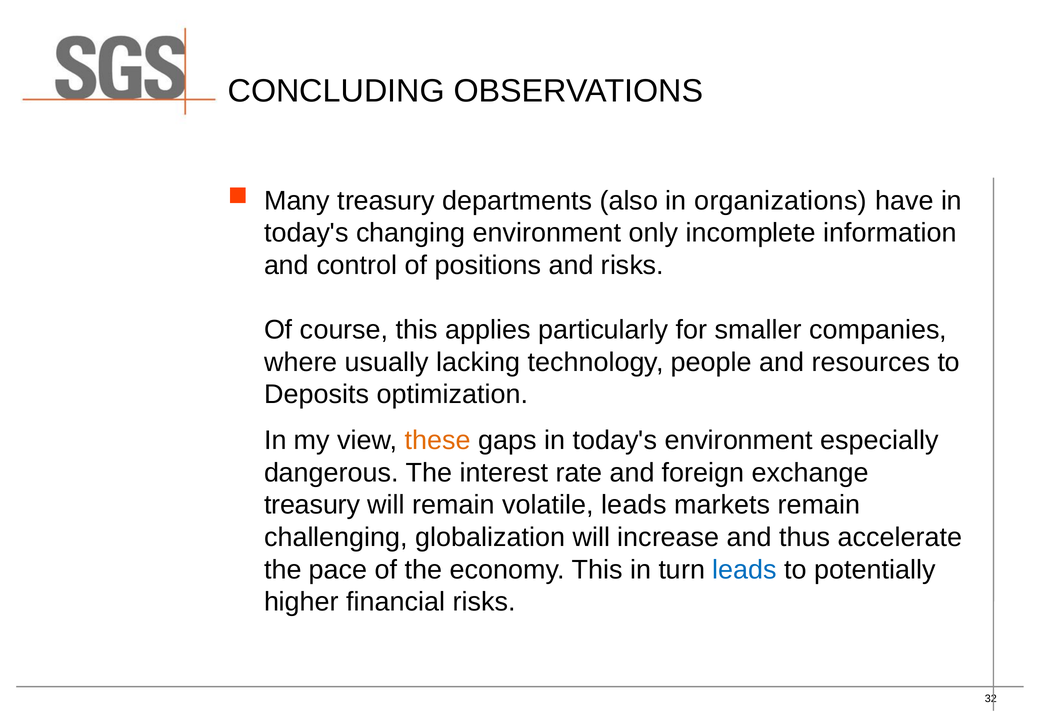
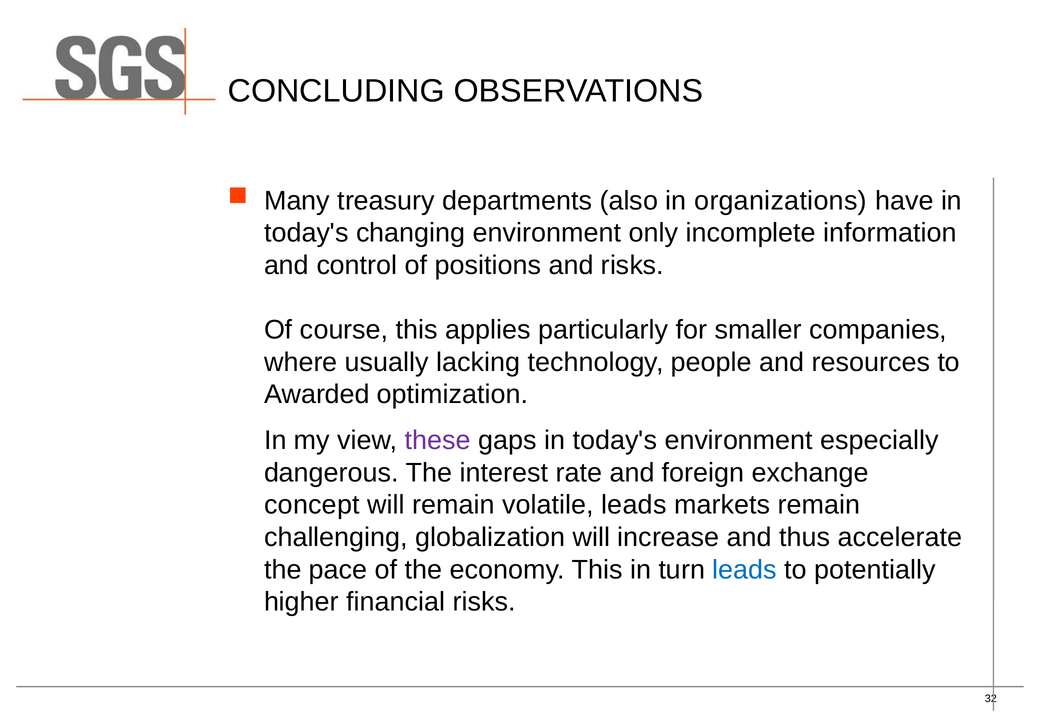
Deposits: Deposits -> Awarded
these colour: orange -> purple
treasury at (312, 505): treasury -> concept
